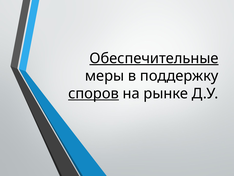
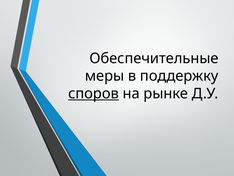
Обеспечительные underline: present -> none
